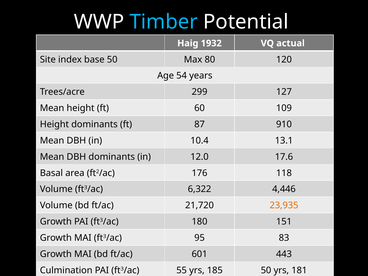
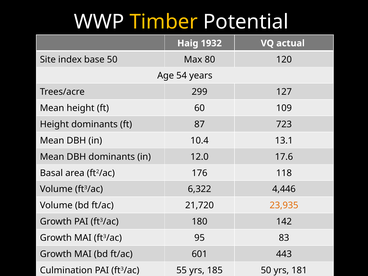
Timber colour: light blue -> yellow
910: 910 -> 723
151: 151 -> 142
